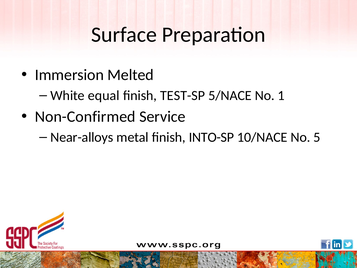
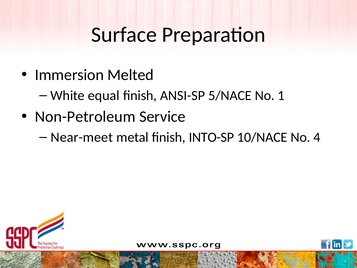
TEST-SP: TEST-SP -> ANSI-SP
Non-Confirmed: Non-Confirmed -> Non-Petroleum
Near-alloys: Near-alloys -> Near-meet
5: 5 -> 4
